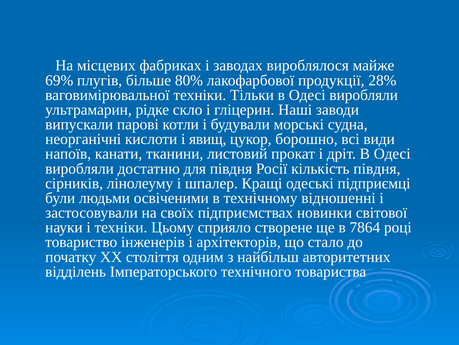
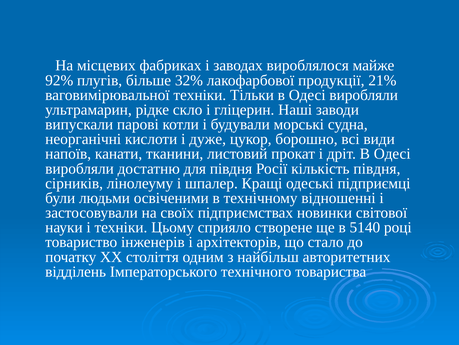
69%: 69% -> 92%
80%: 80% -> 32%
28%: 28% -> 21%
явищ: явищ -> дуже
7864: 7864 -> 5140
